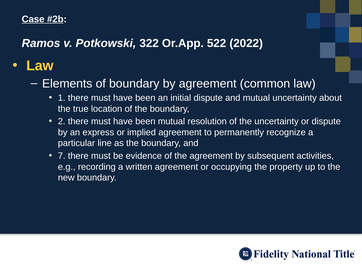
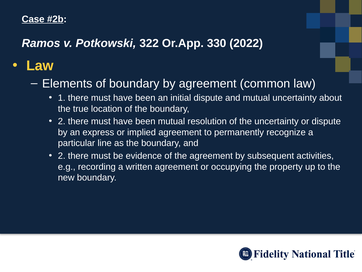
522: 522 -> 330
7 at (62, 156): 7 -> 2
